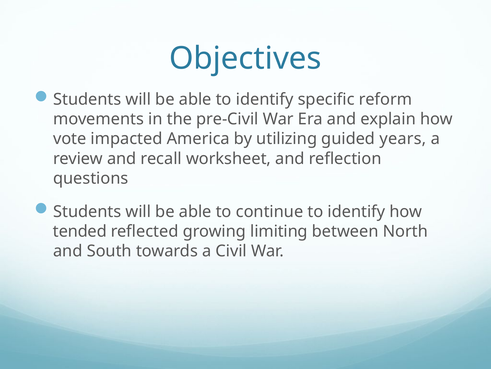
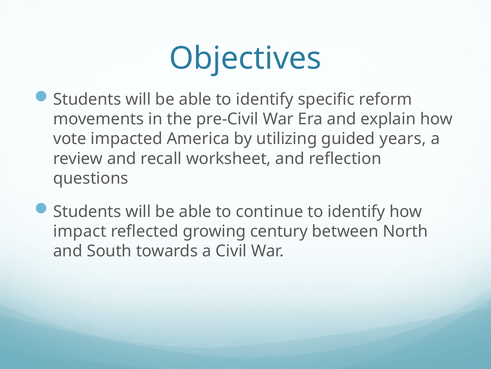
tended: tended -> impact
limiting: limiting -> century
